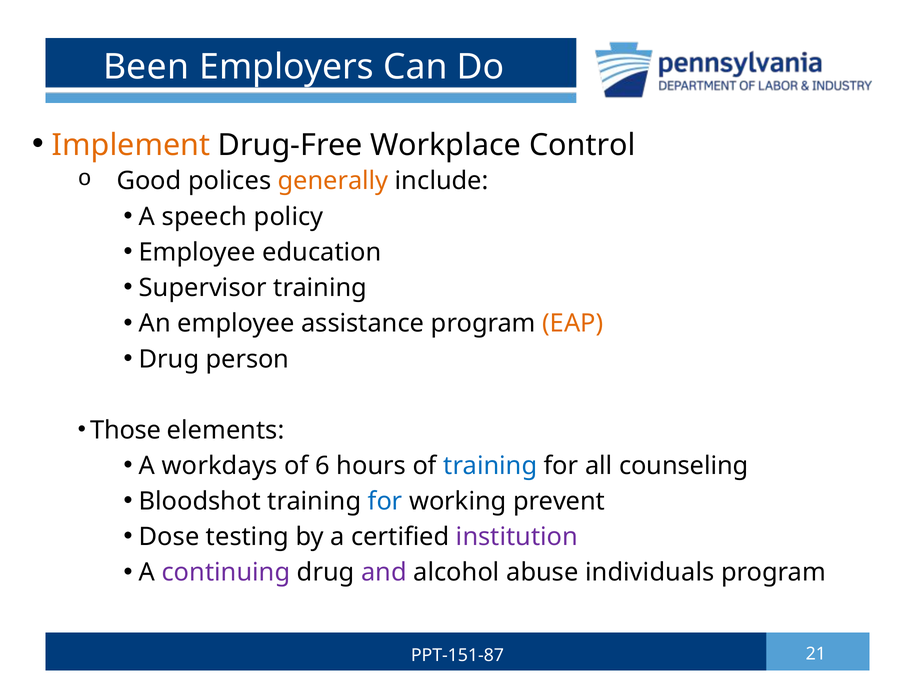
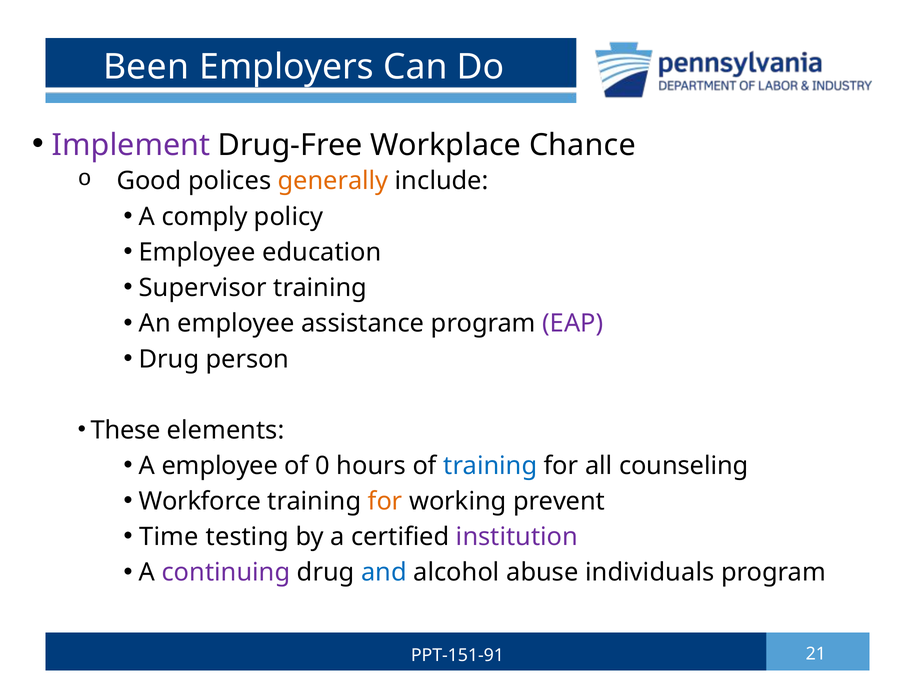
Implement colour: orange -> purple
Control: Control -> Chance
speech: speech -> comply
EAP colour: orange -> purple
Those: Those -> These
A workdays: workdays -> employee
6: 6 -> 0
Bloodshot: Bloodshot -> Workforce
for at (385, 502) colour: blue -> orange
Dose: Dose -> Time
and colour: purple -> blue
PPT-151-87: PPT-151-87 -> PPT-151-91
